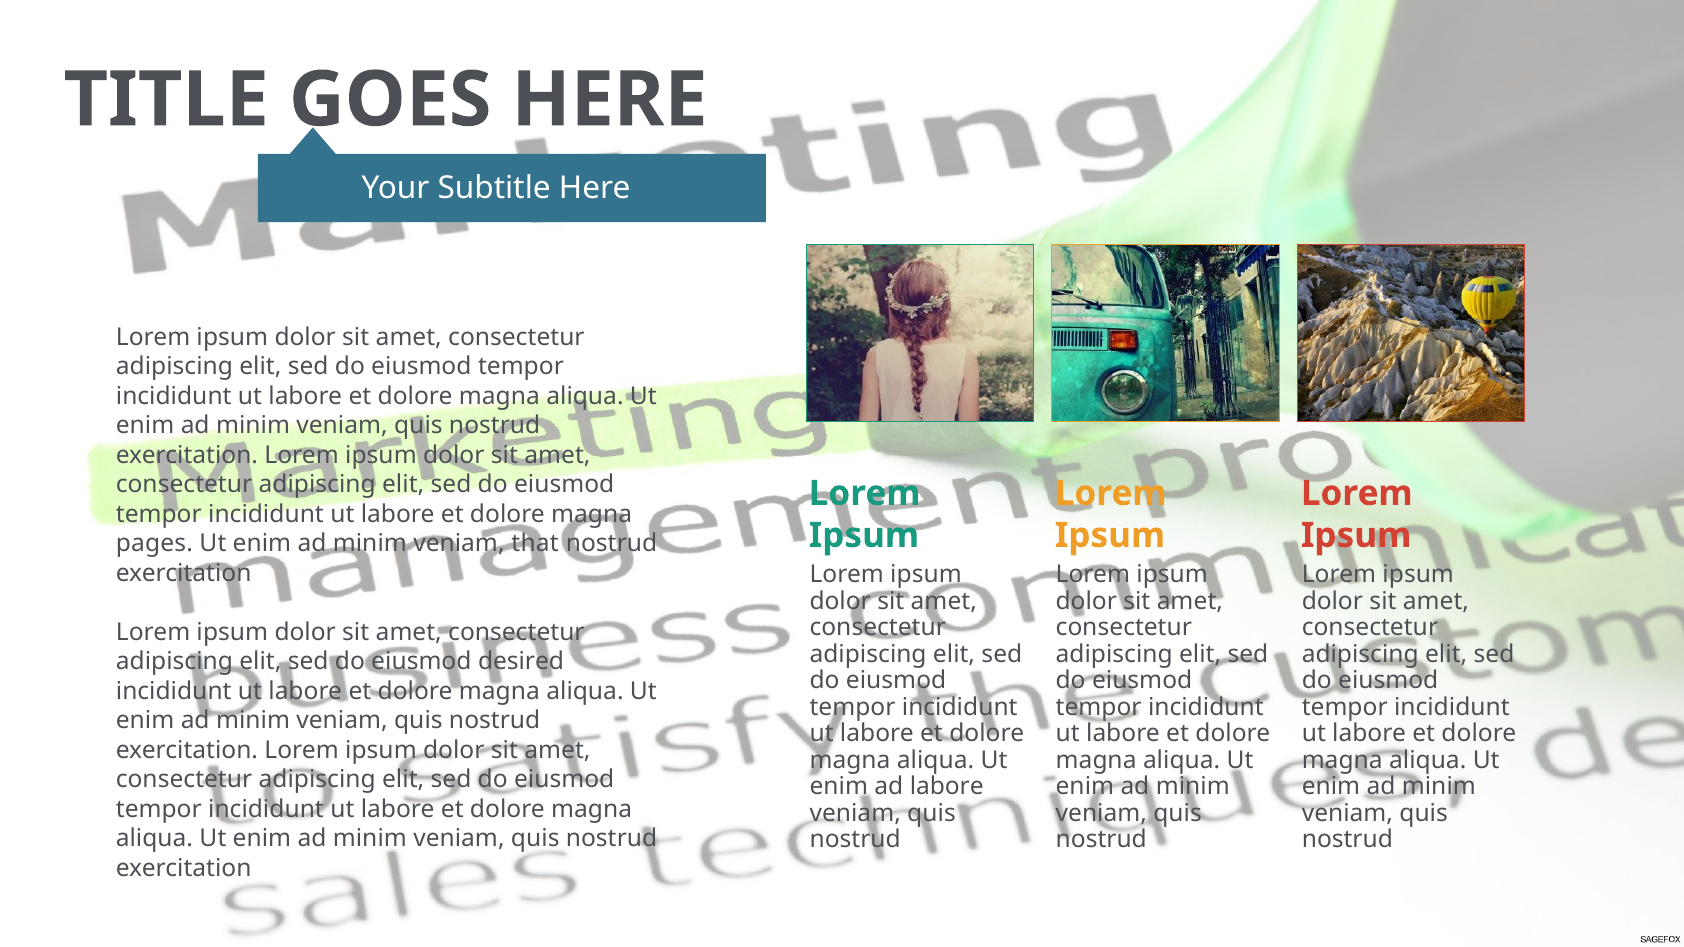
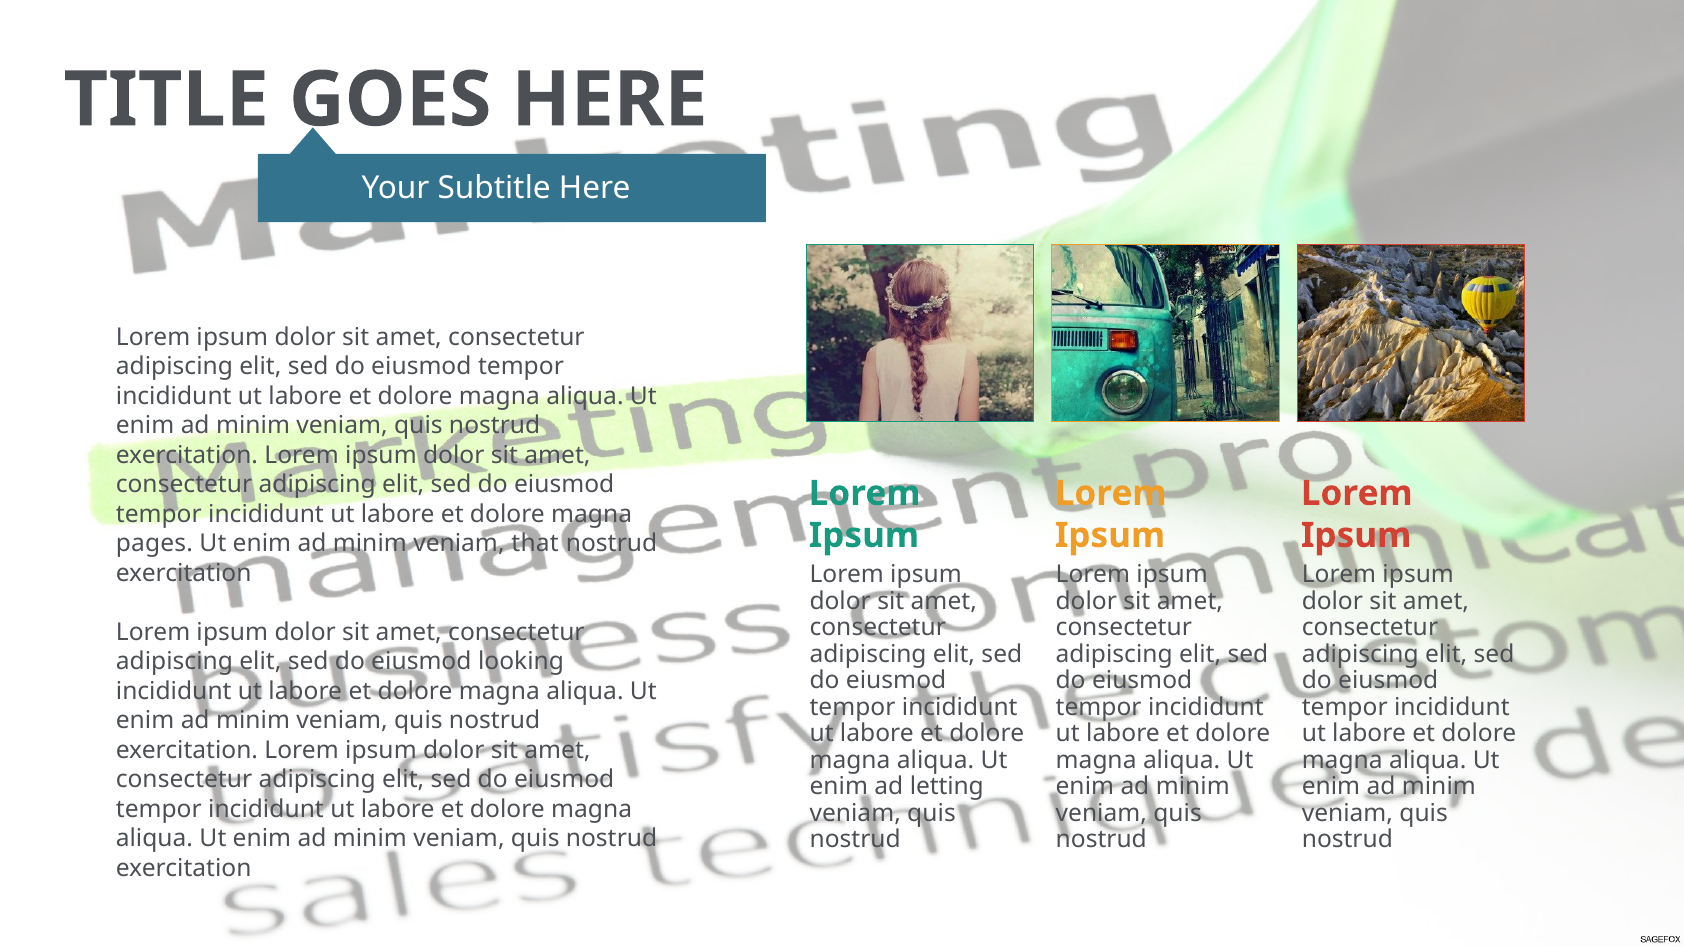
desired: desired -> looking
ad labore: labore -> letting
